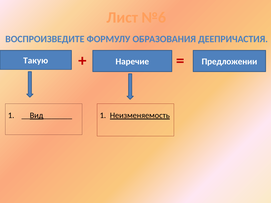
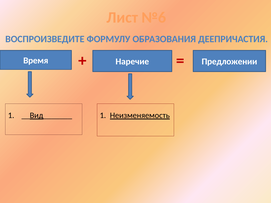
Такую: Такую -> Время
